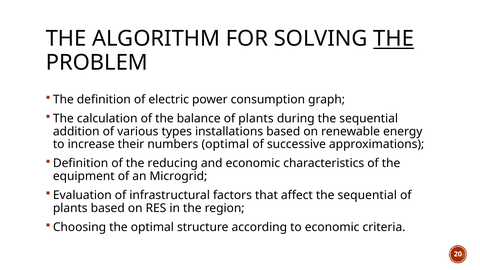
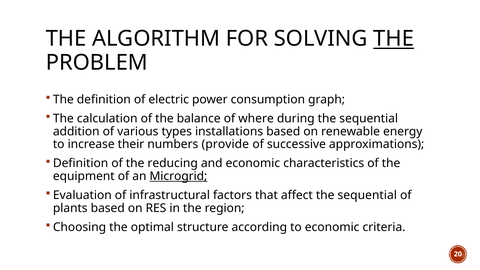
balance of plants: plants -> where
numbers optimal: optimal -> provide
Microgrid underline: none -> present
